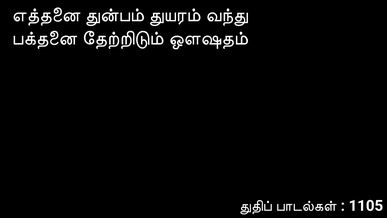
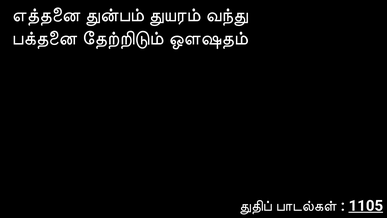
1105 underline: none -> present
